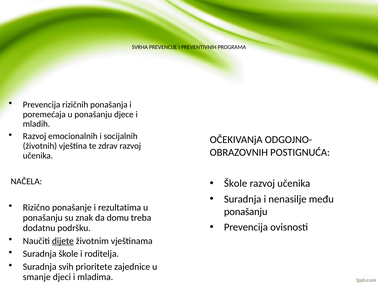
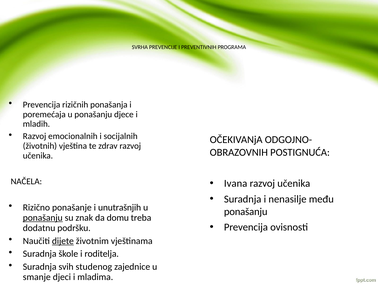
Škole at (236, 183): Škole -> Ivana
rezultatima: rezultatima -> unutrašnjih
ponašanju at (43, 217) underline: none -> present
prioritete: prioritete -> studenog
